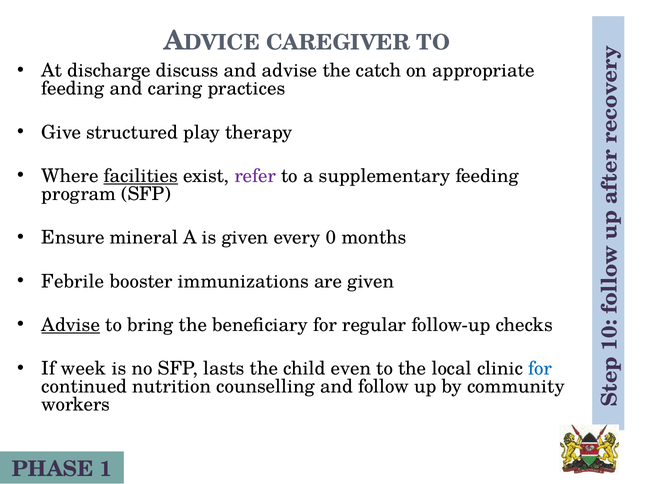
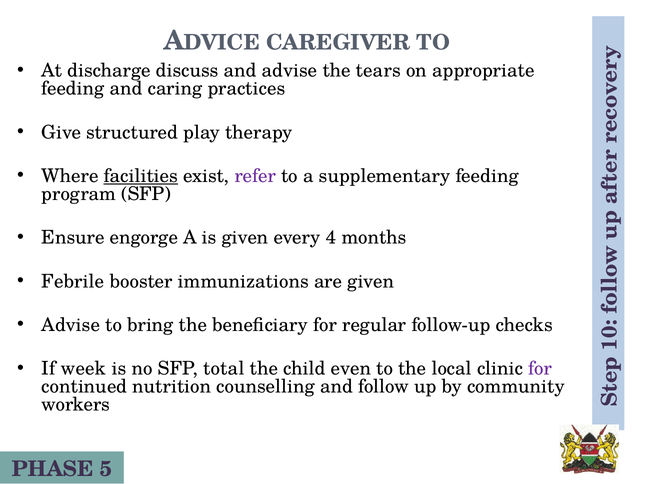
catch: catch -> tears
mineral: mineral -> engorge
every 0: 0 -> 4
Advise at (71, 325) underline: present -> none
lasts: lasts -> total
for at (540, 369) colour: blue -> purple
PHASE 1: 1 -> 5
